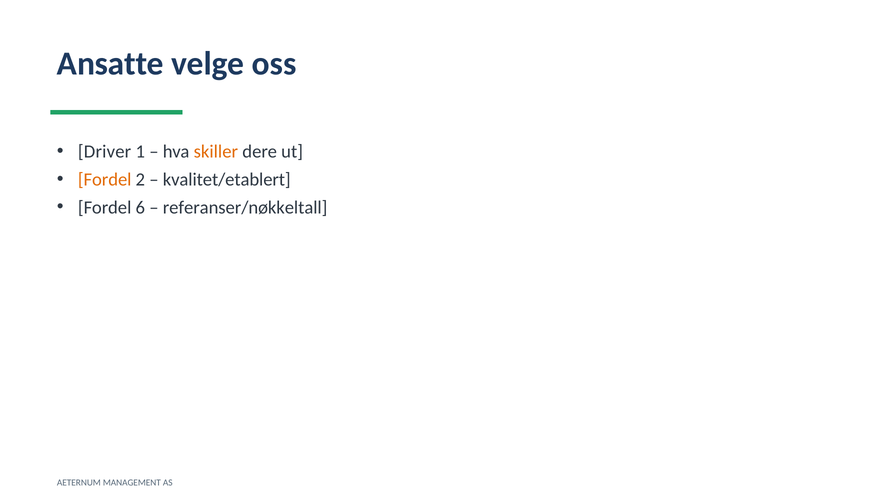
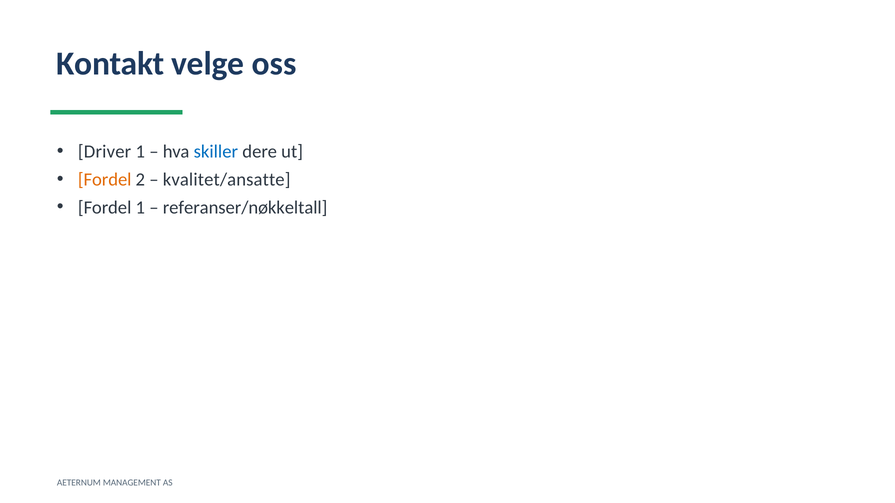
Ansatte: Ansatte -> Kontakt
skiller colour: orange -> blue
kvalitet/etablert: kvalitet/etablert -> kvalitet/ansatte
Fordel 6: 6 -> 1
